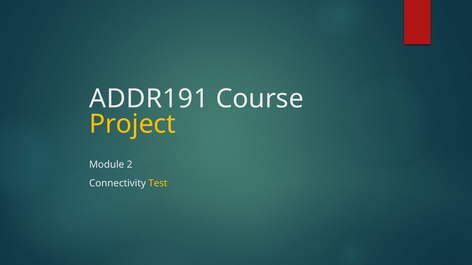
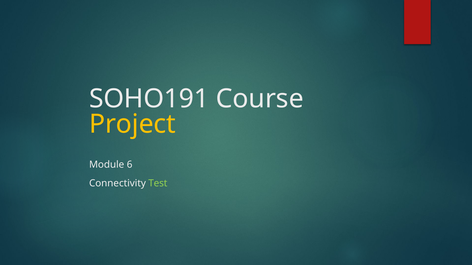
ADDR191: ADDR191 -> SOHO191
2: 2 -> 6
Test colour: yellow -> light green
